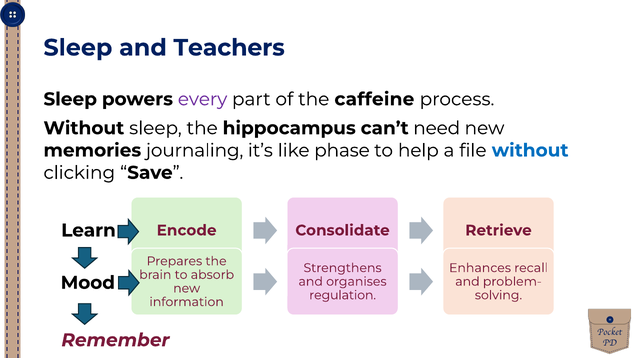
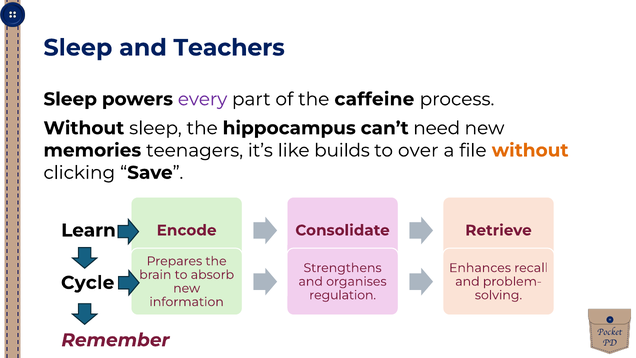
journaling: journaling -> teenagers
phase: phase -> builds
help: help -> over
without at (530, 150) colour: blue -> orange
Mood: Mood -> Cycle
